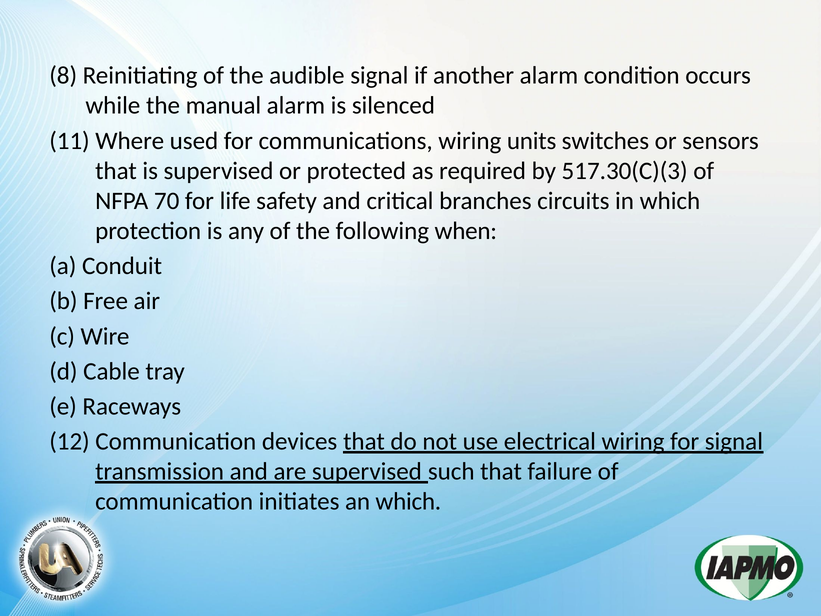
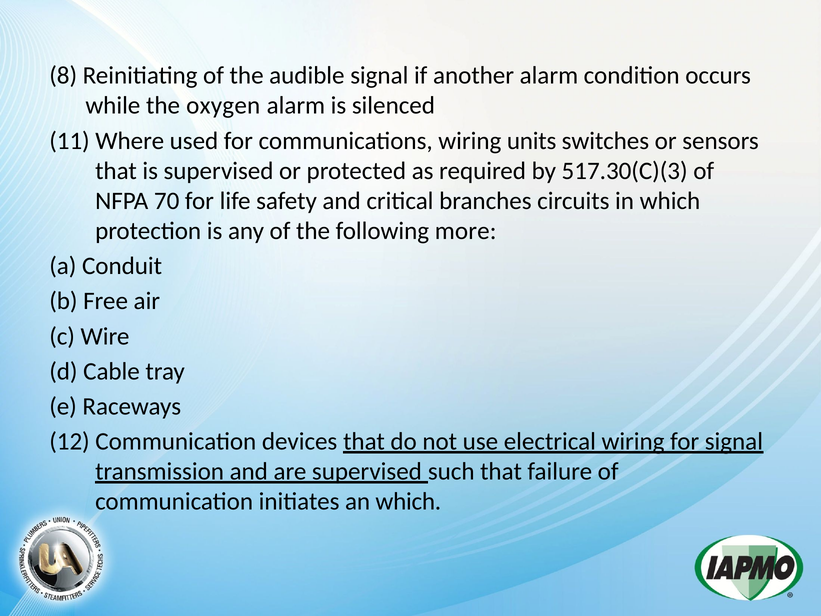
manual: manual -> oxygen
when: when -> more
